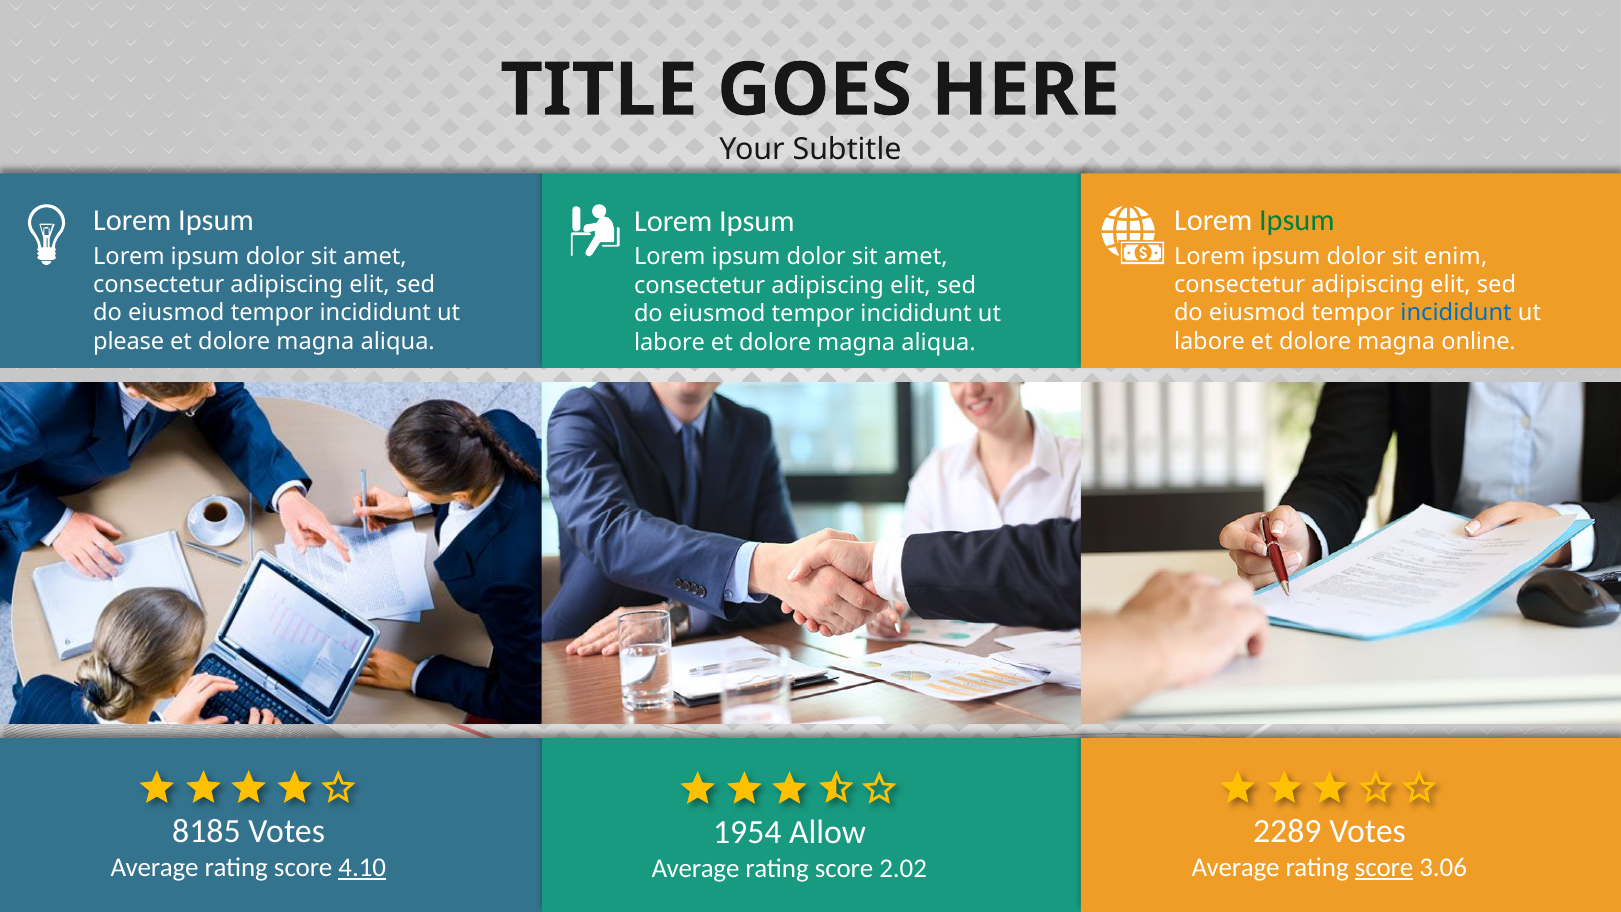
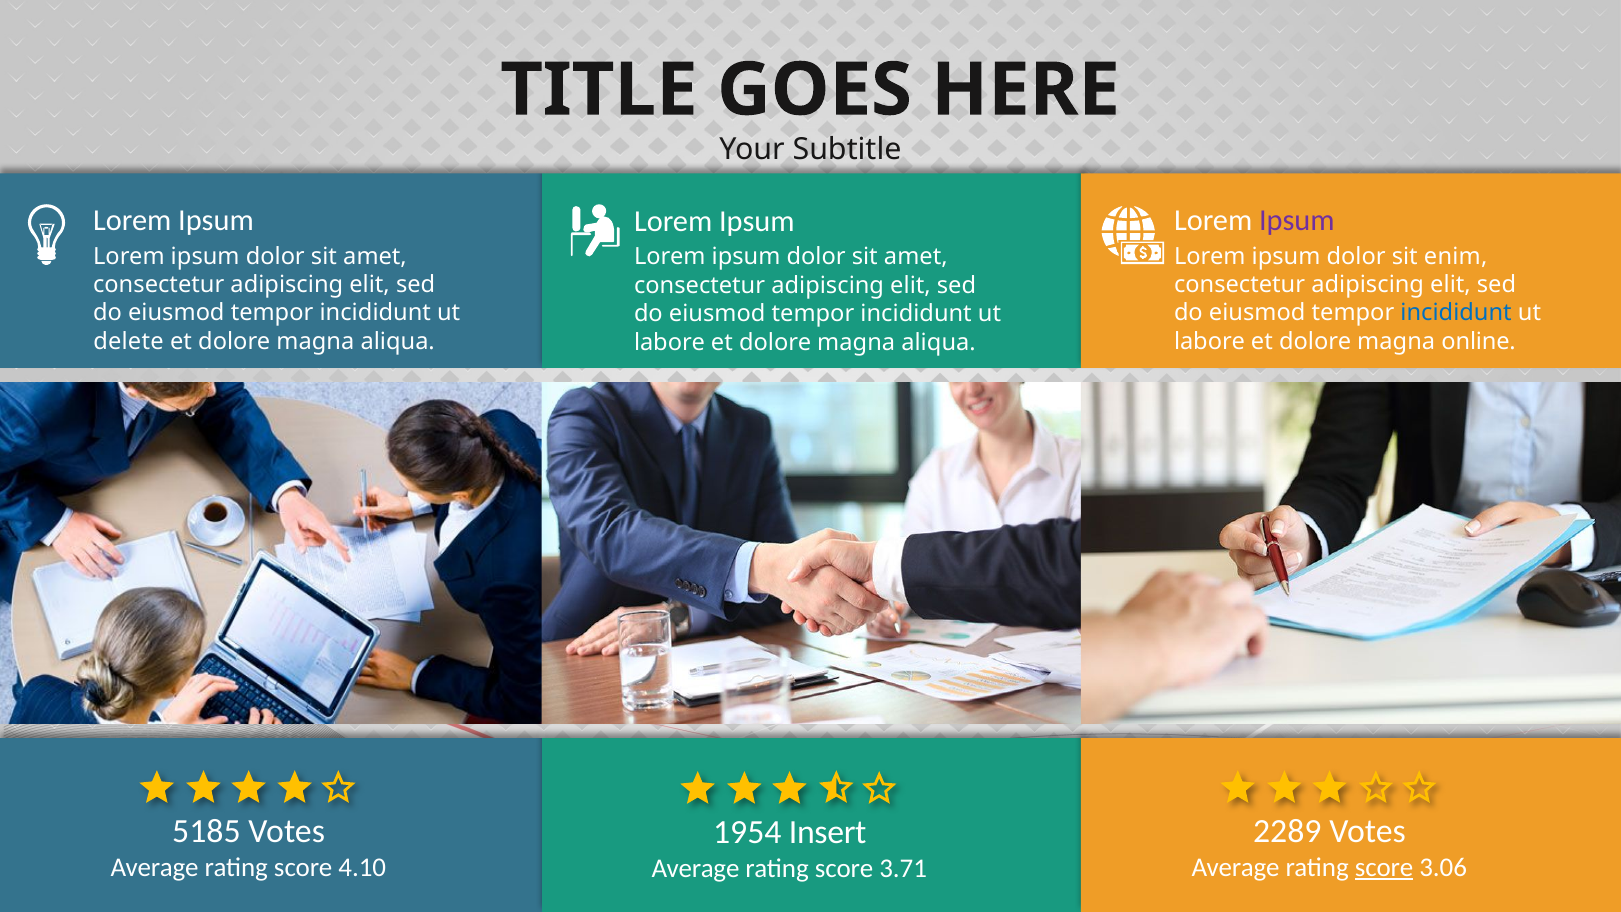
Ipsum at (1297, 220) colour: green -> purple
please: please -> delete
8185: 8185 -> 5185
Allow: Allow -> Insert
4.10 underline: present -> none
2.02: 2.02 -> 3.71
